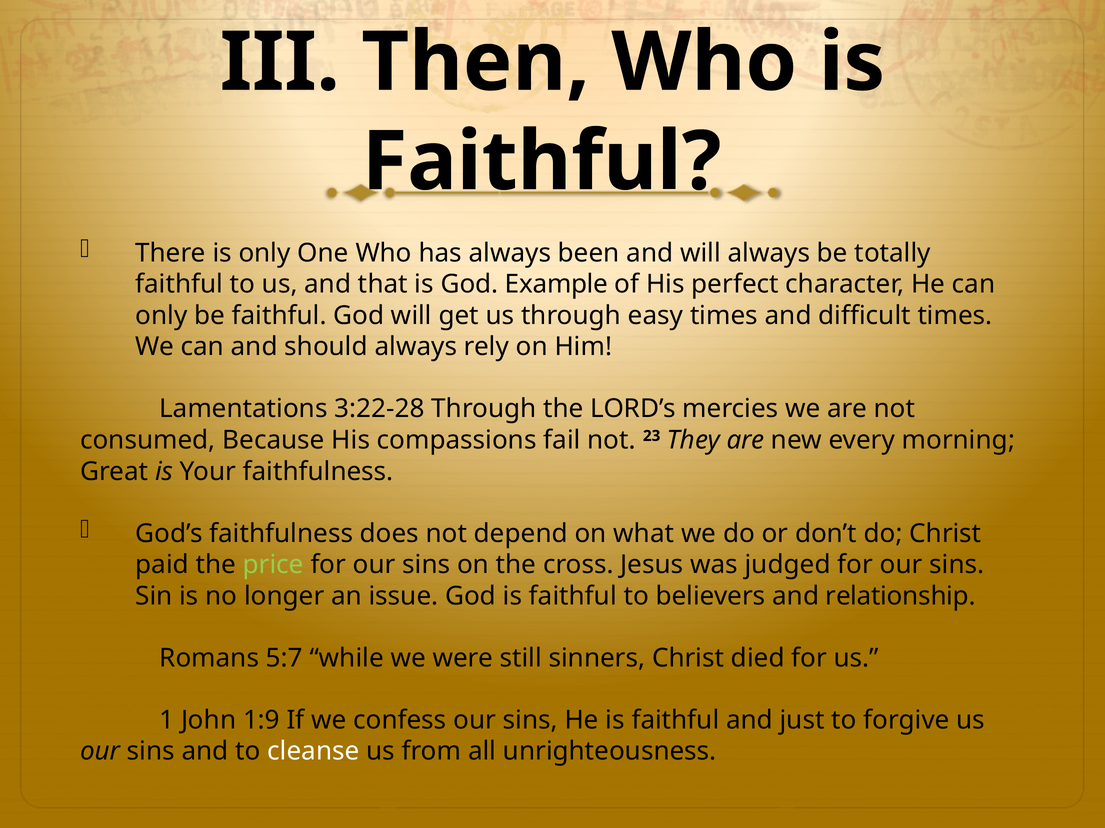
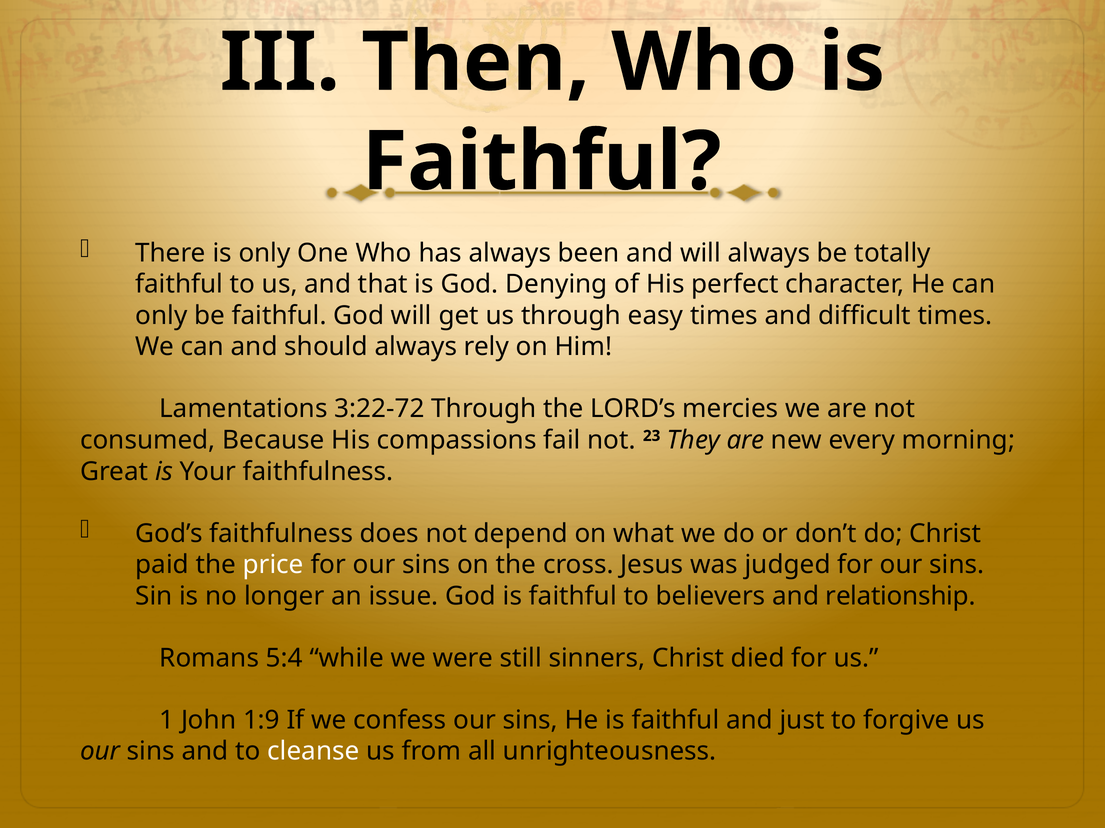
Example: Example -> Denying
3:22-28: 3:22-28 -> 3:22-72
price colour: light green -> white
5:7: 5:7 -> 5:4
